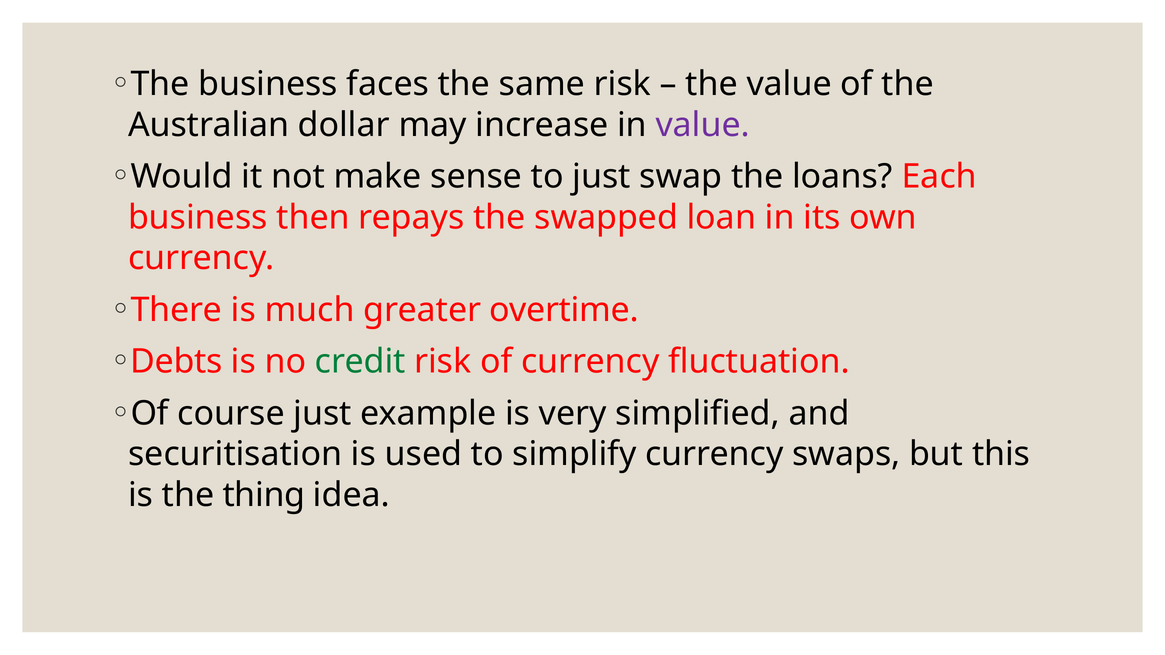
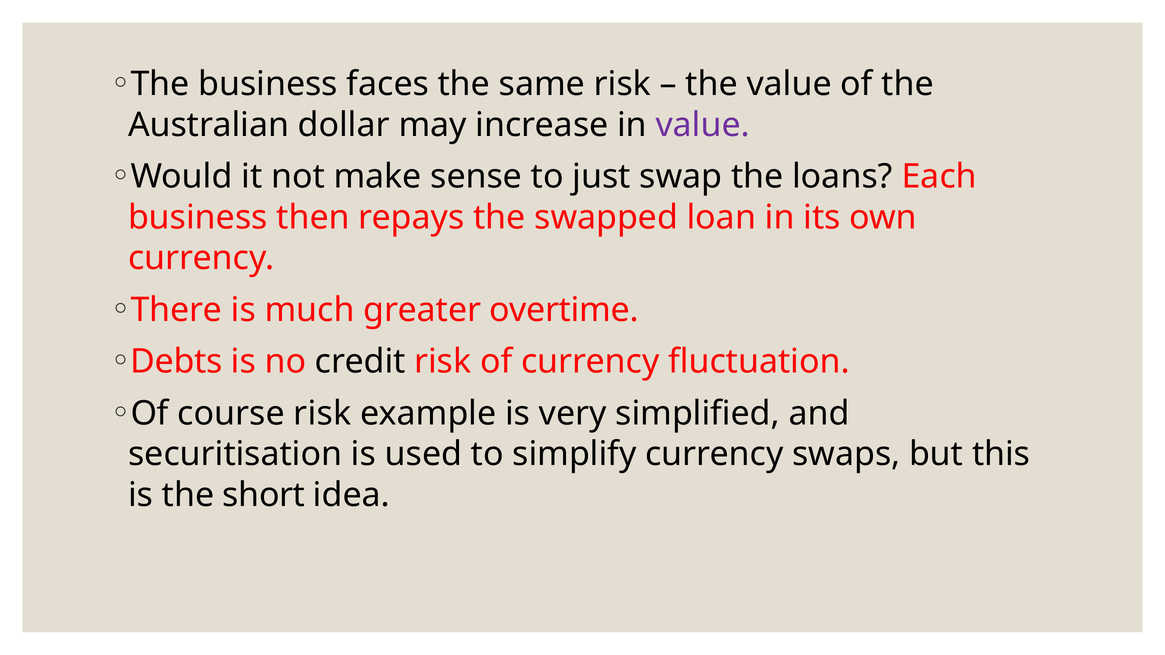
credit colour: green -> black
course just: just -> risk
thing: thing -> short
